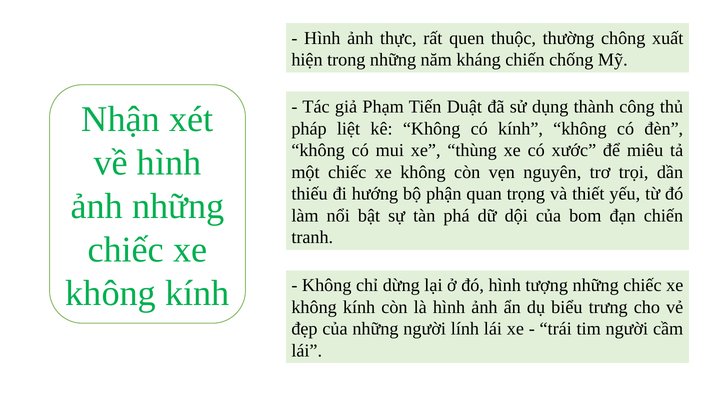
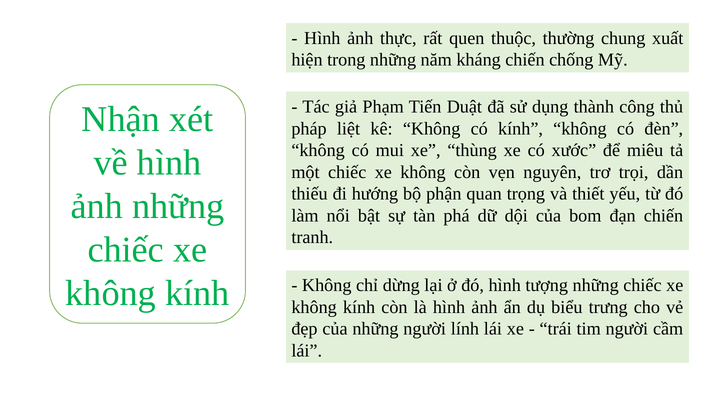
chông: chông -> chung
